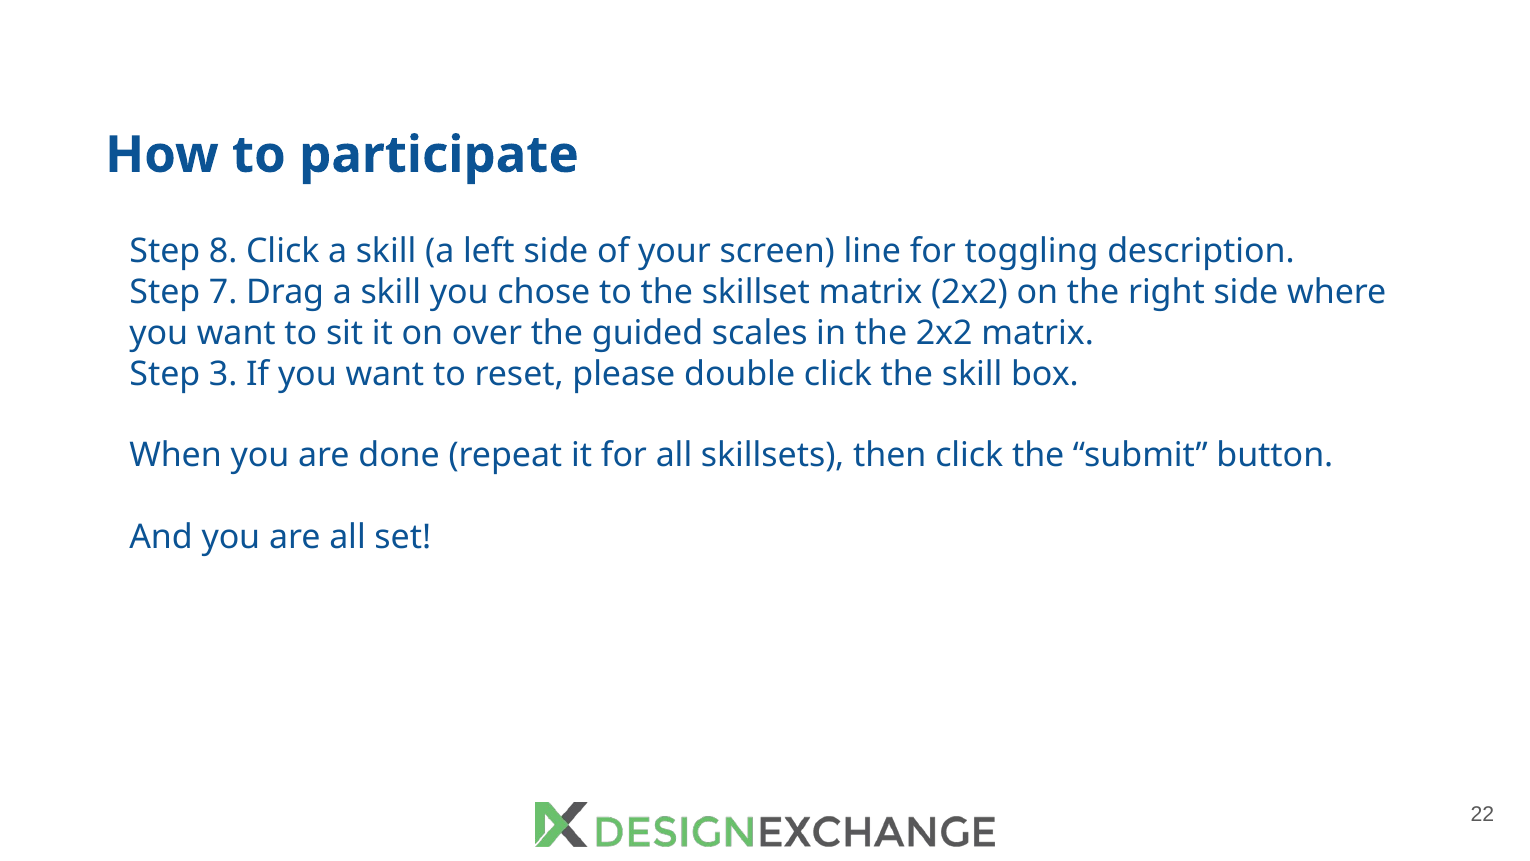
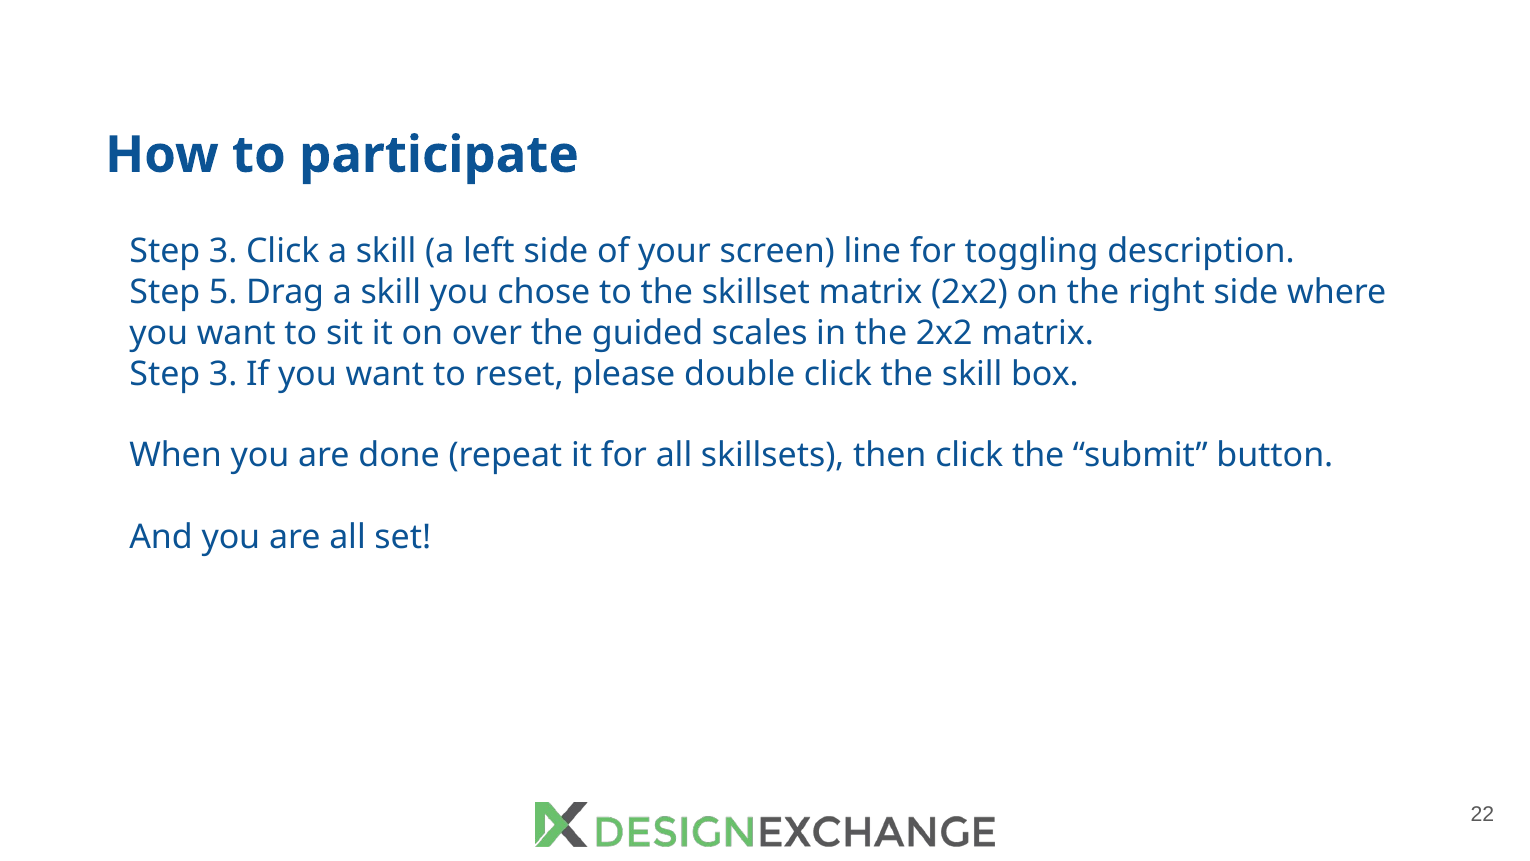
8 at (223, 252): 8 -> 3
7: 7 -> 5
